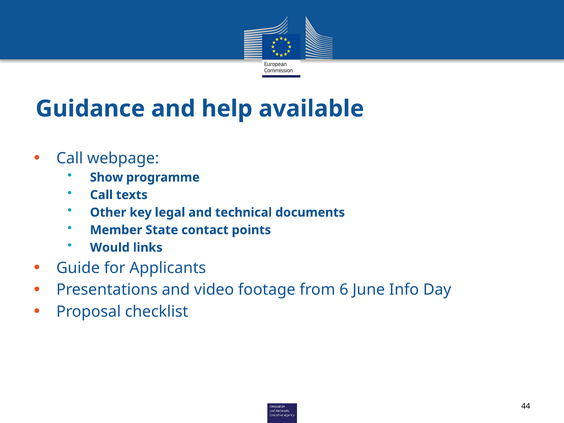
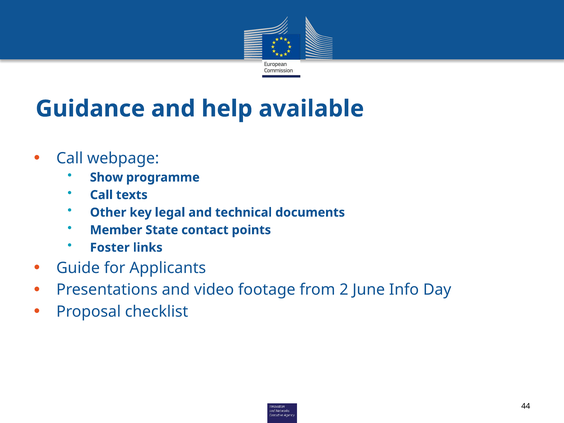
Would: Would -> Foster
6: 6 -> 2
